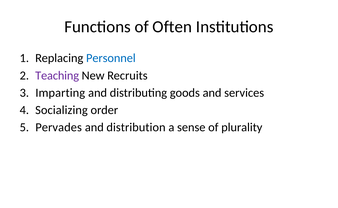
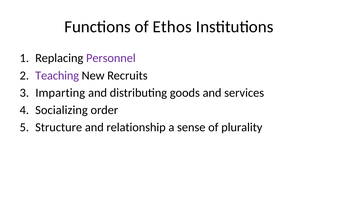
Often: Often -> Ethos
Personnel colour: blue -> purple
Pervades: Pervades -> Structure
distribution: distribution -> relationship
